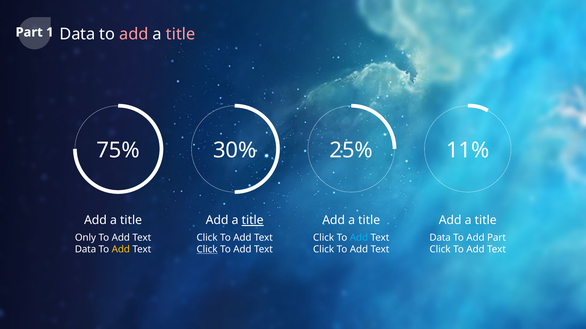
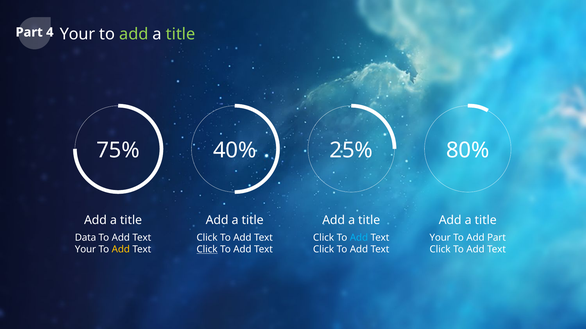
Data at (77, 34): Data -> Your
add at (134, 34) colour: pink -> light green
title at (181, 34) colour: pink -> light green
1: 1 -> 4
30%: 30% -> 40%
11%: 11% -> 80%
title at (253, 221) underline: present -> none
Only: Only -> Data
Data at (440, 238): Data -> Your
Data at (85, 250): Data -> Your
